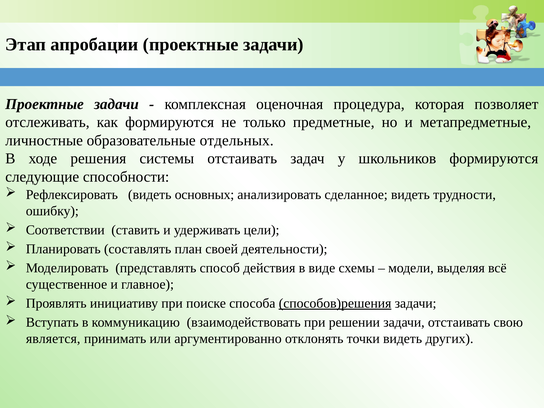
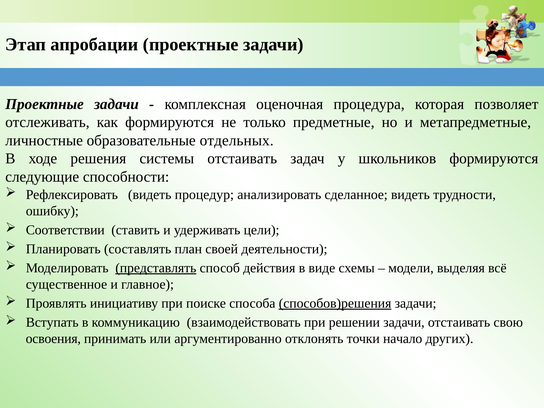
основных: основных -> процедур
представлять underline: none -> present
является: является -> освоения
точки видеть: видеть -> начало
